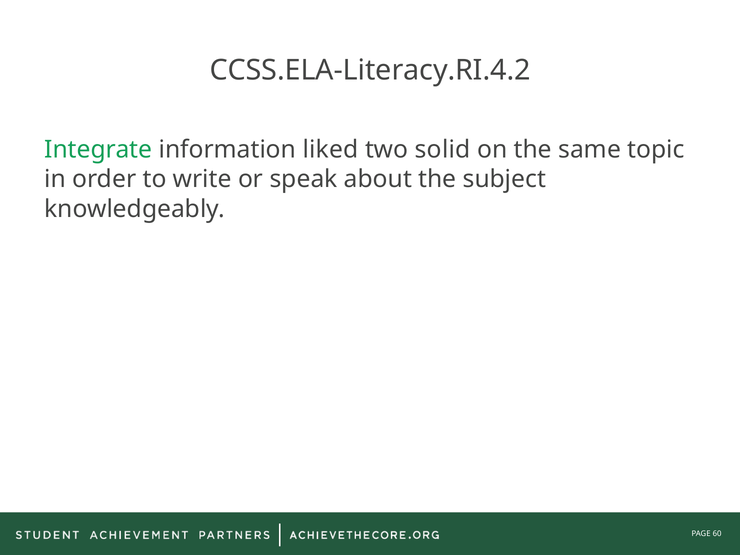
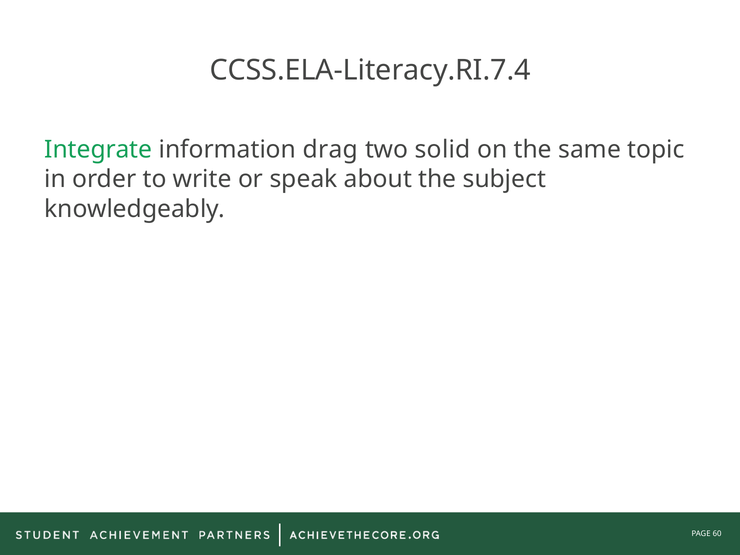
CCSS.ELA-Literacy.RI.4.2: CCSS.ELA-Literacy.RI.4.2 -> CCSS.ELA-Literacy.RI.7.4
liked: liked -> drag
